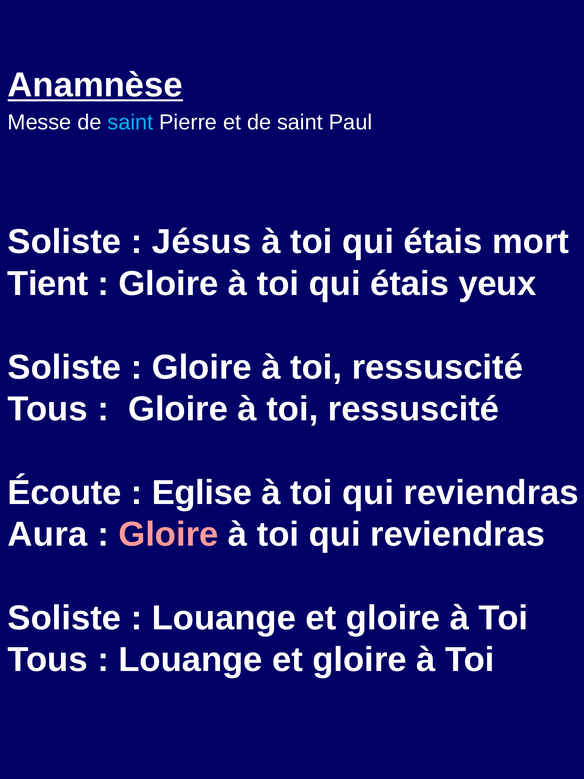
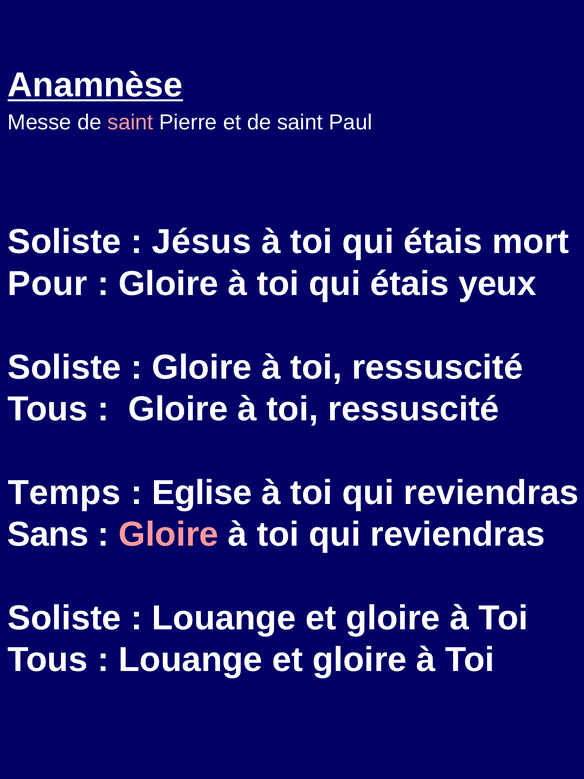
saint at (130, 122) colour: light blue -> pink
Tient: Tient -> Pour
Écoute: Écoute -> Temps
Aura: Aura -> Sans
